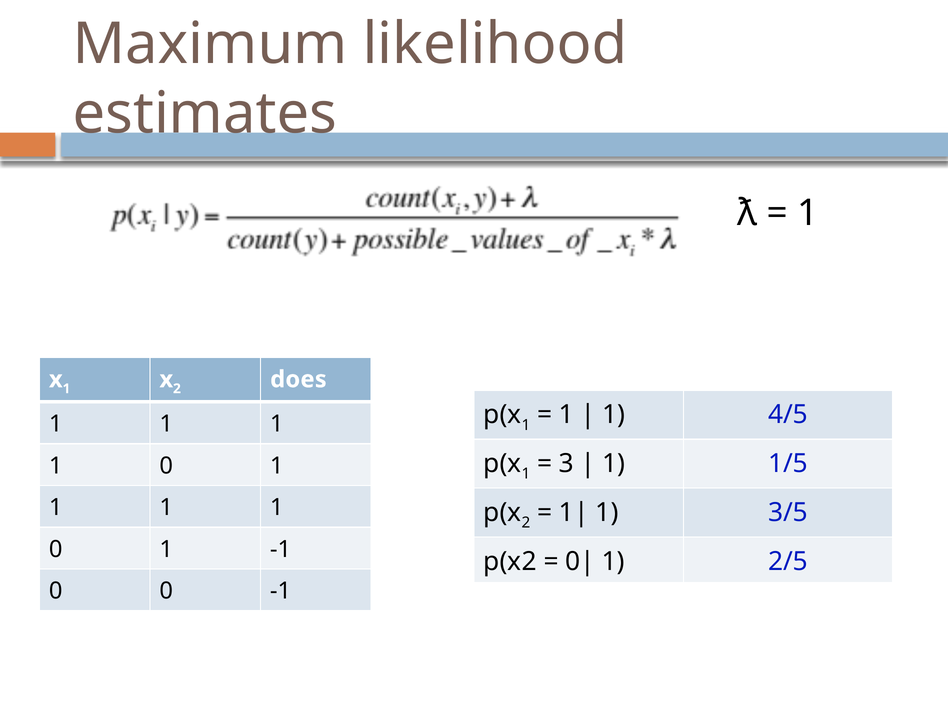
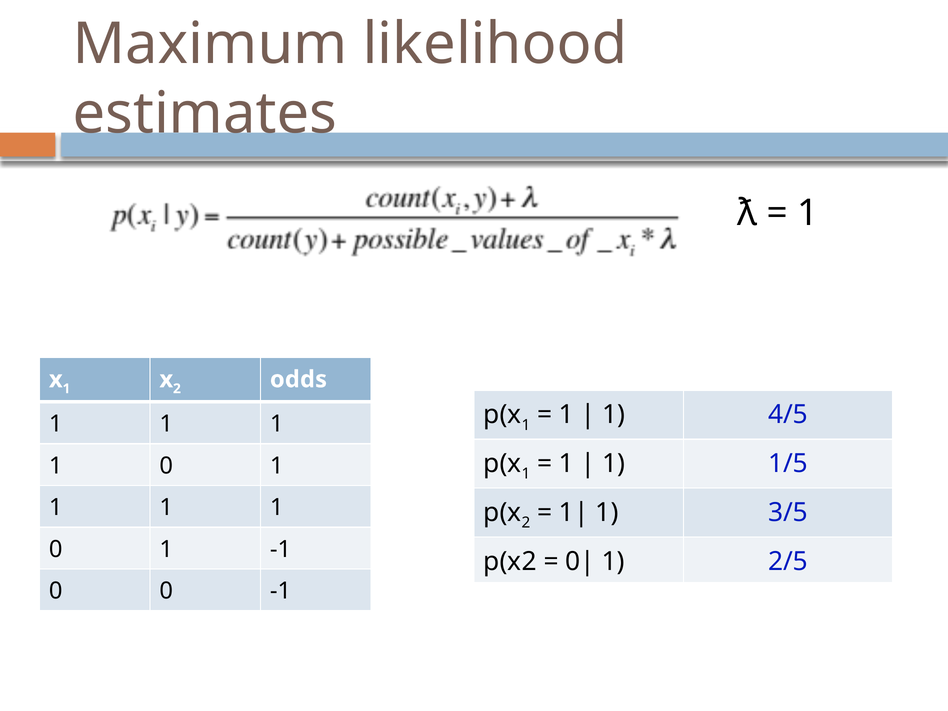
does: does -> odds
3 at (567, 464): 3 -> 1
